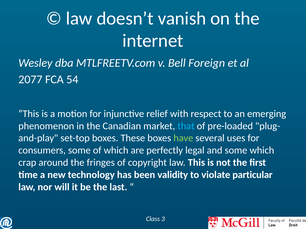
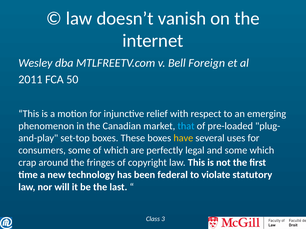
2077: 2077 -> 2011
54: 54 -> 50
have colour: light green -> yellow
validity: validity -> federal
particular: particular -> statutory
